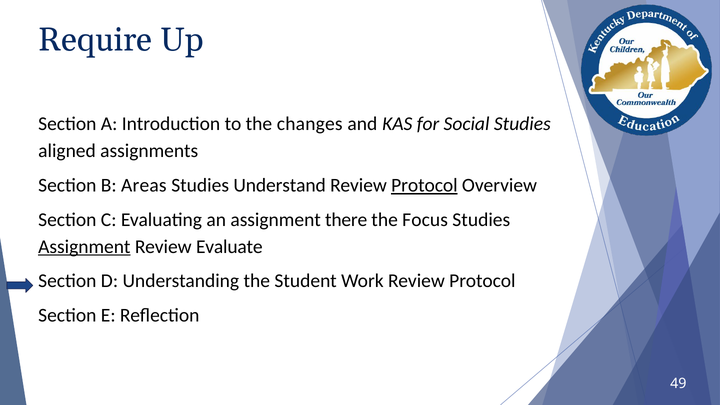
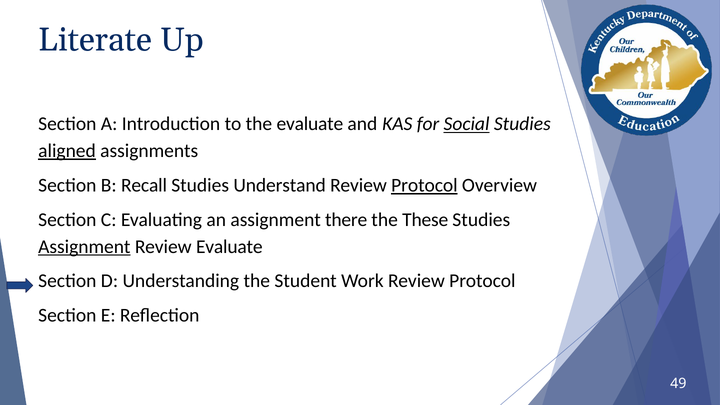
Require: Require -> Literate
the changes: changes -> evaluate
Social underline: none -> present
aligned underline: none -> present
Areas: Areas -> Recall
Focus: Focus -> These
